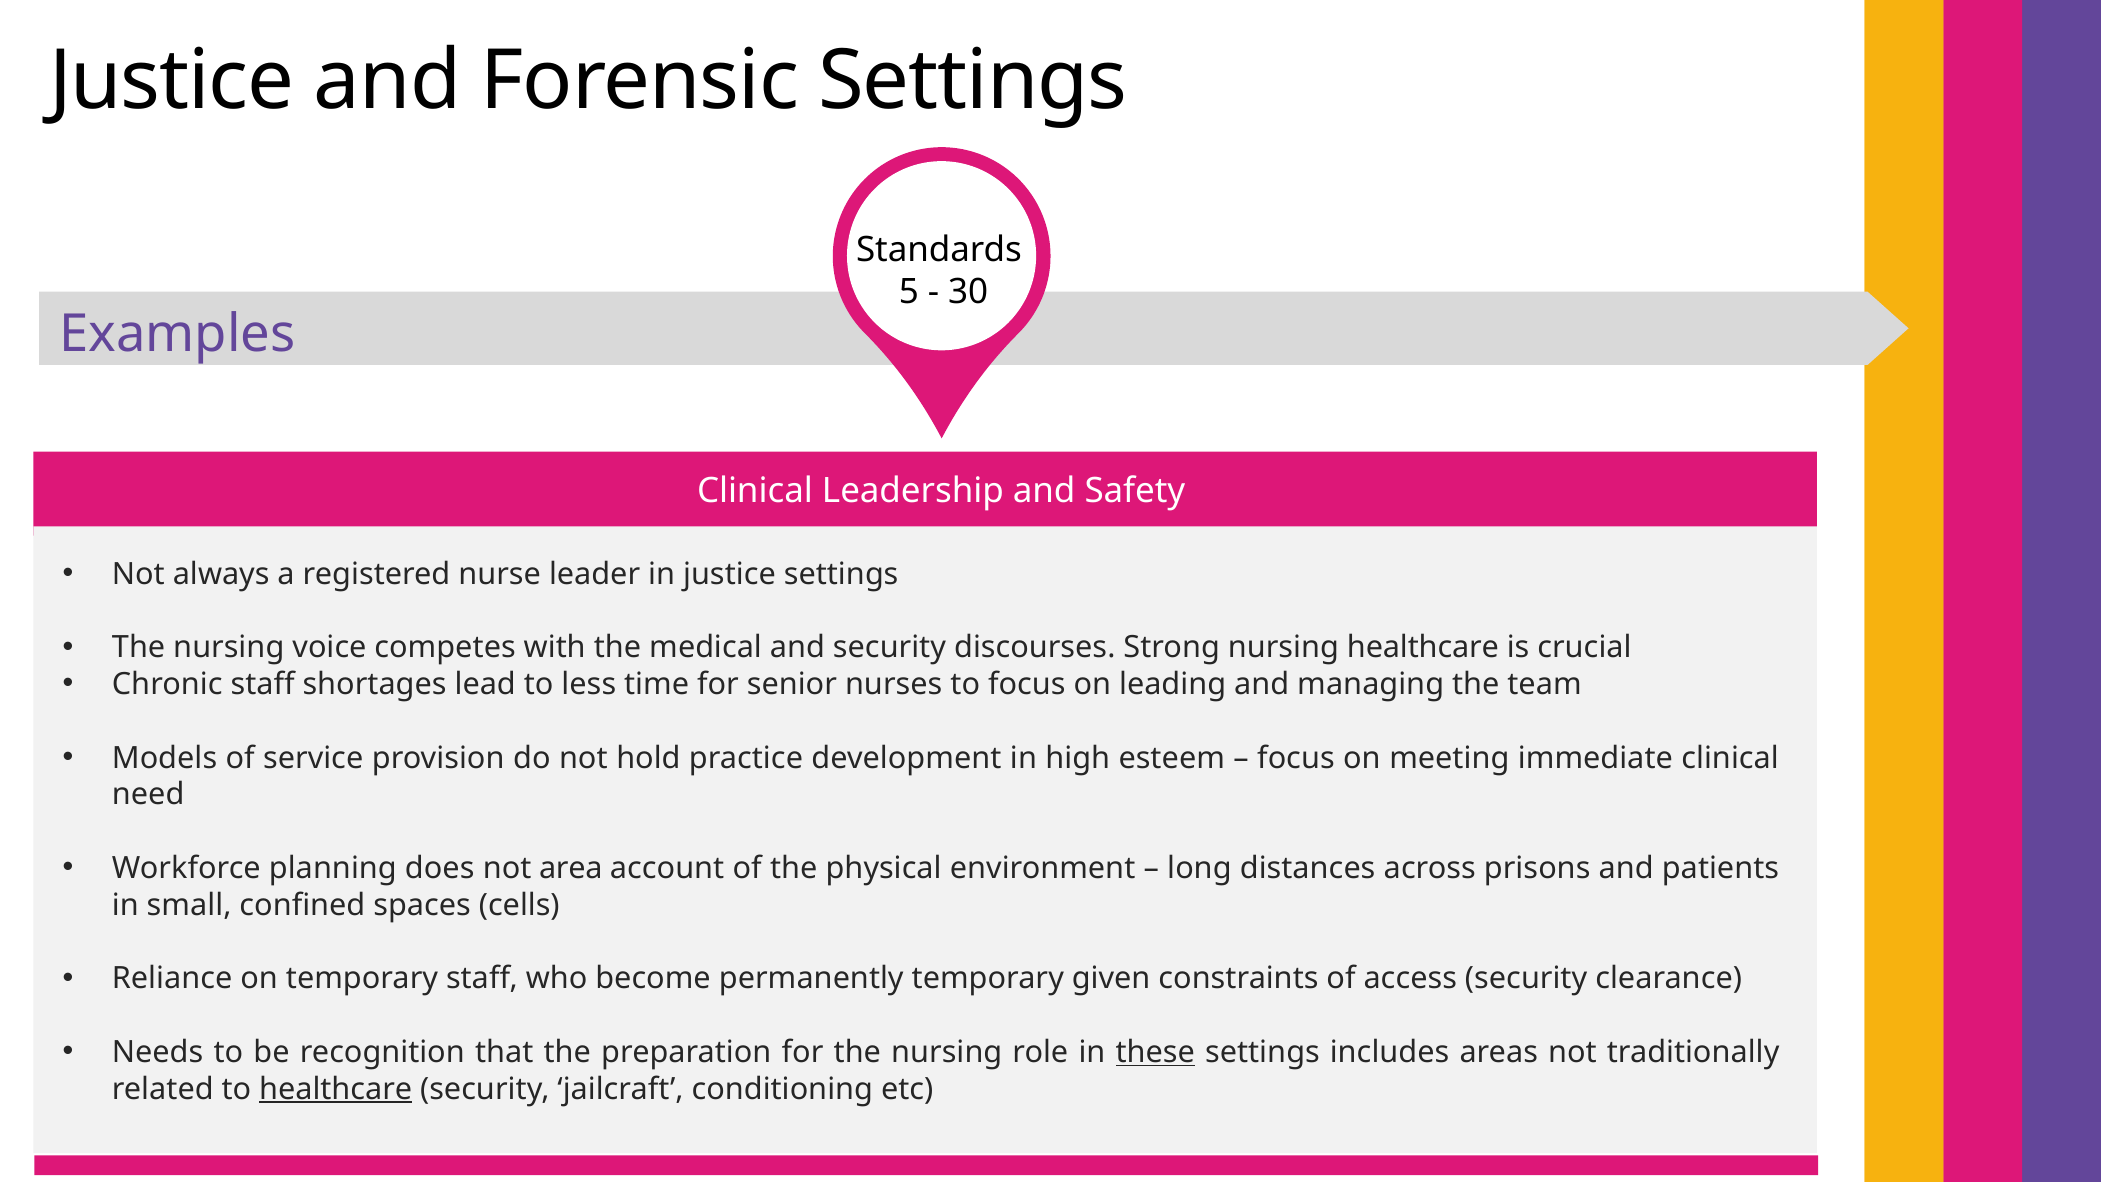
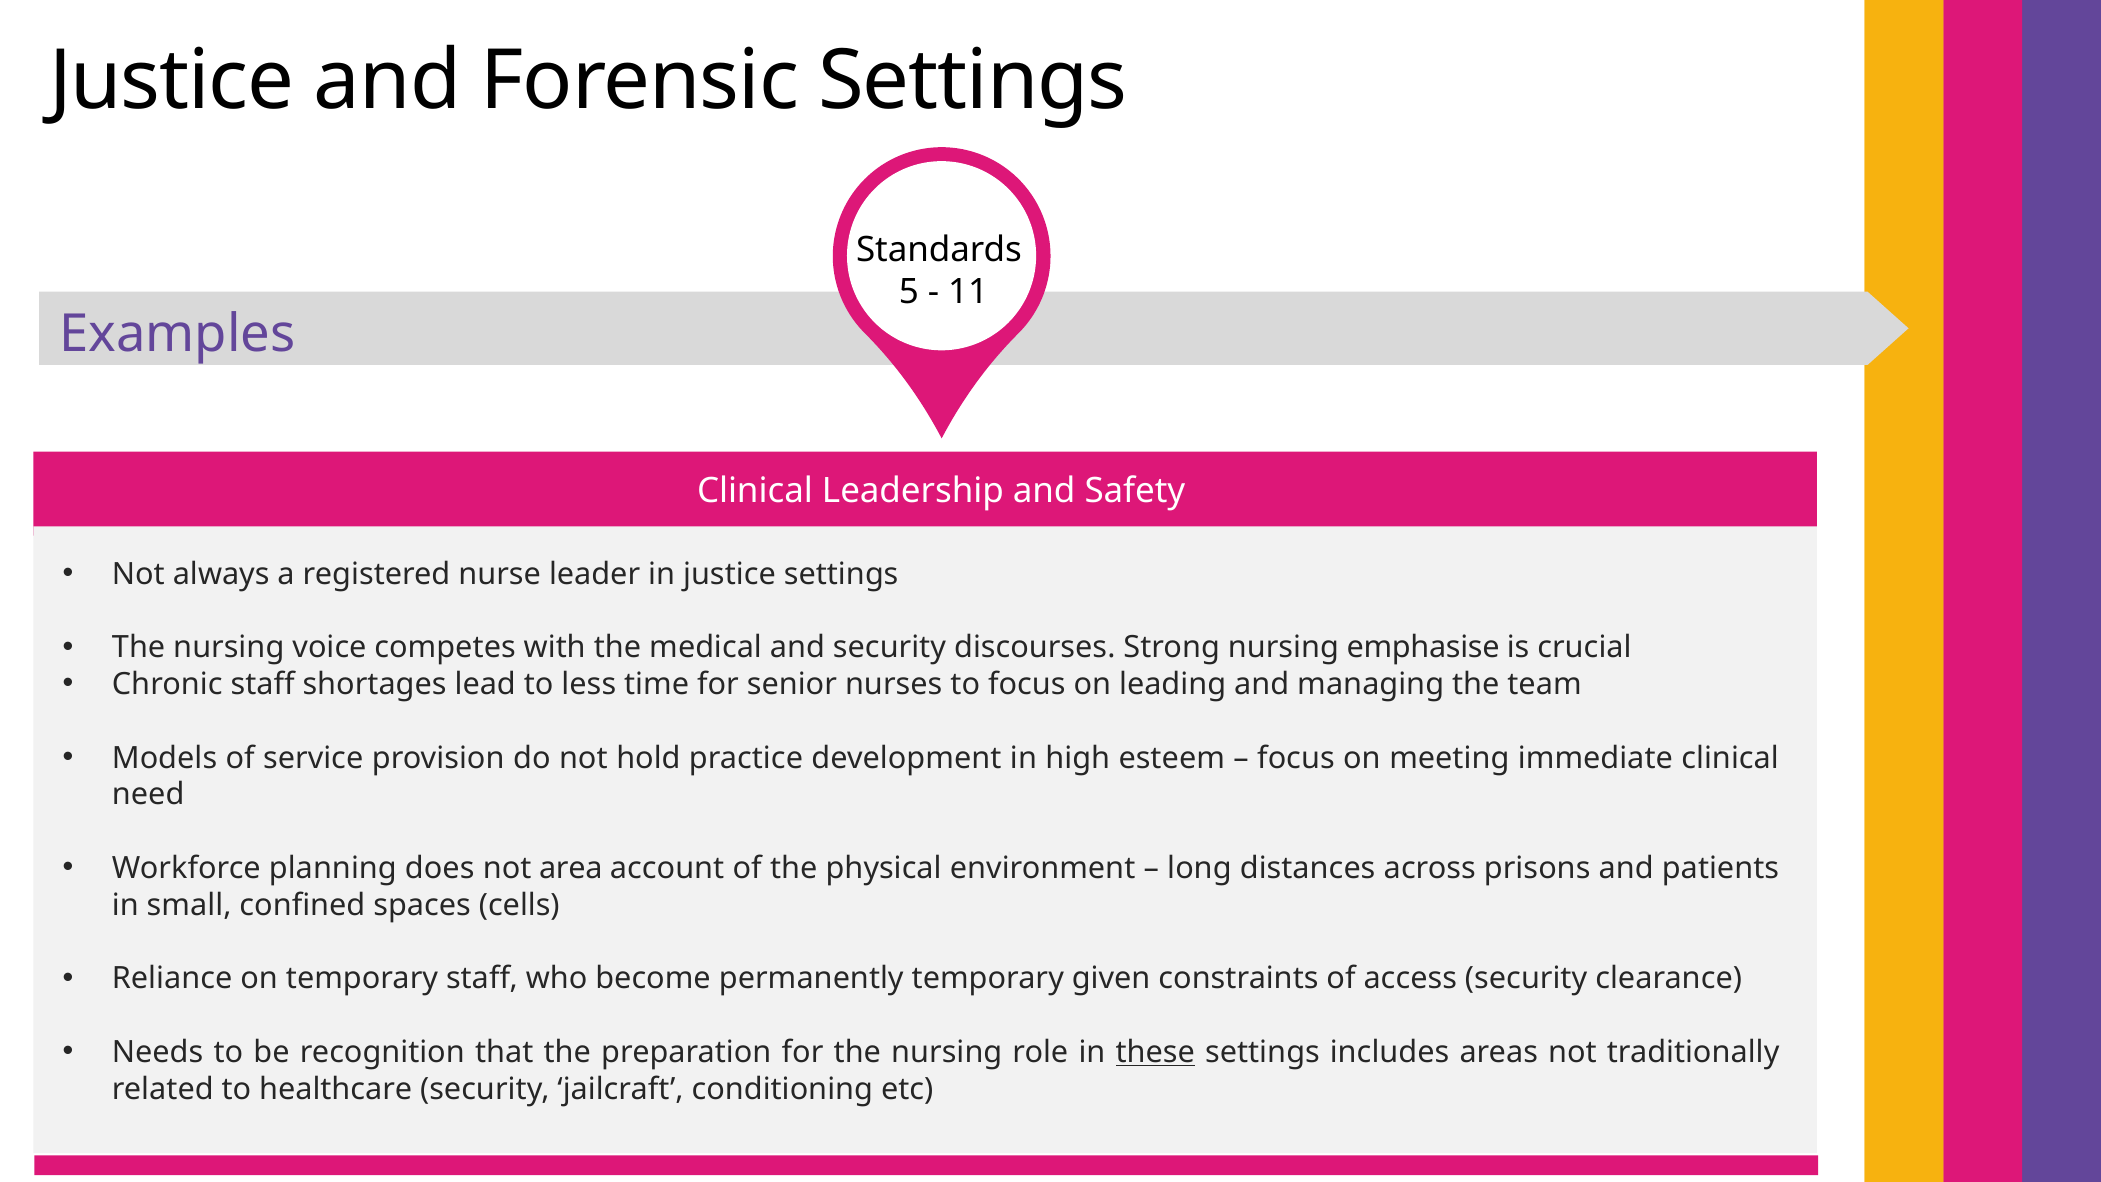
30: 30 -> 11
nursing healthcare: healthcare -> emphasise
healthcare at (336, 1089) underline: present -> none
